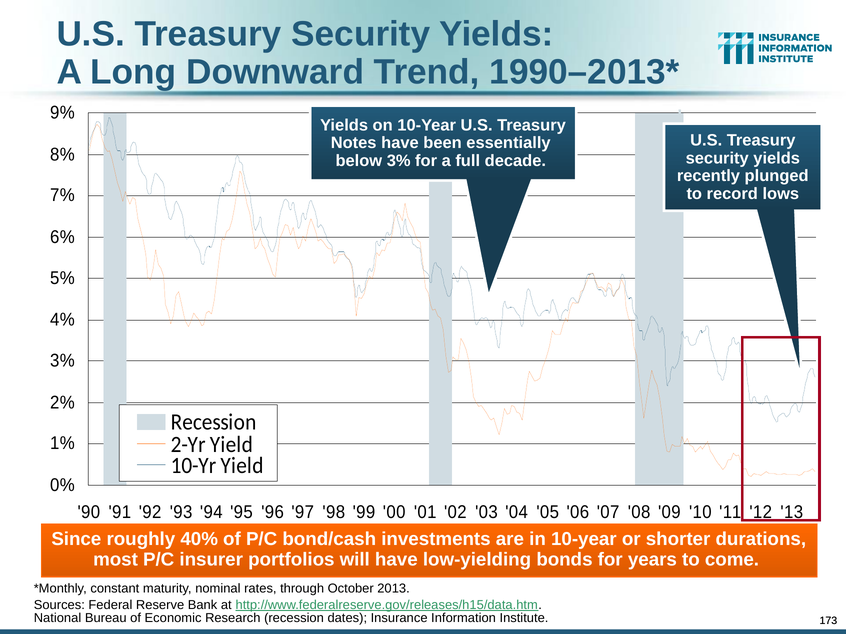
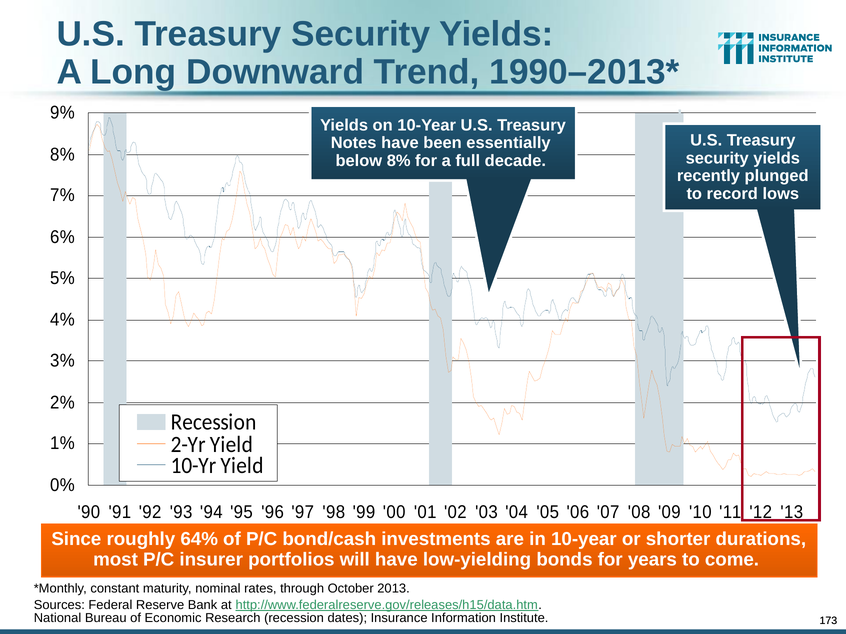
below 3%: 3% -> 8%
40%: 40% -> 64%
